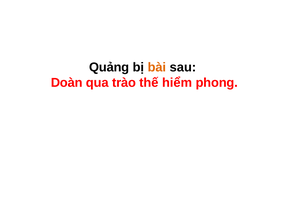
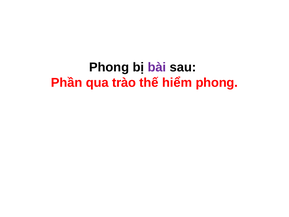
Quảng at (109, 67): Quảng -> Phong
bài colour: orange -> purple
Doàn: Doàn -> Phần
